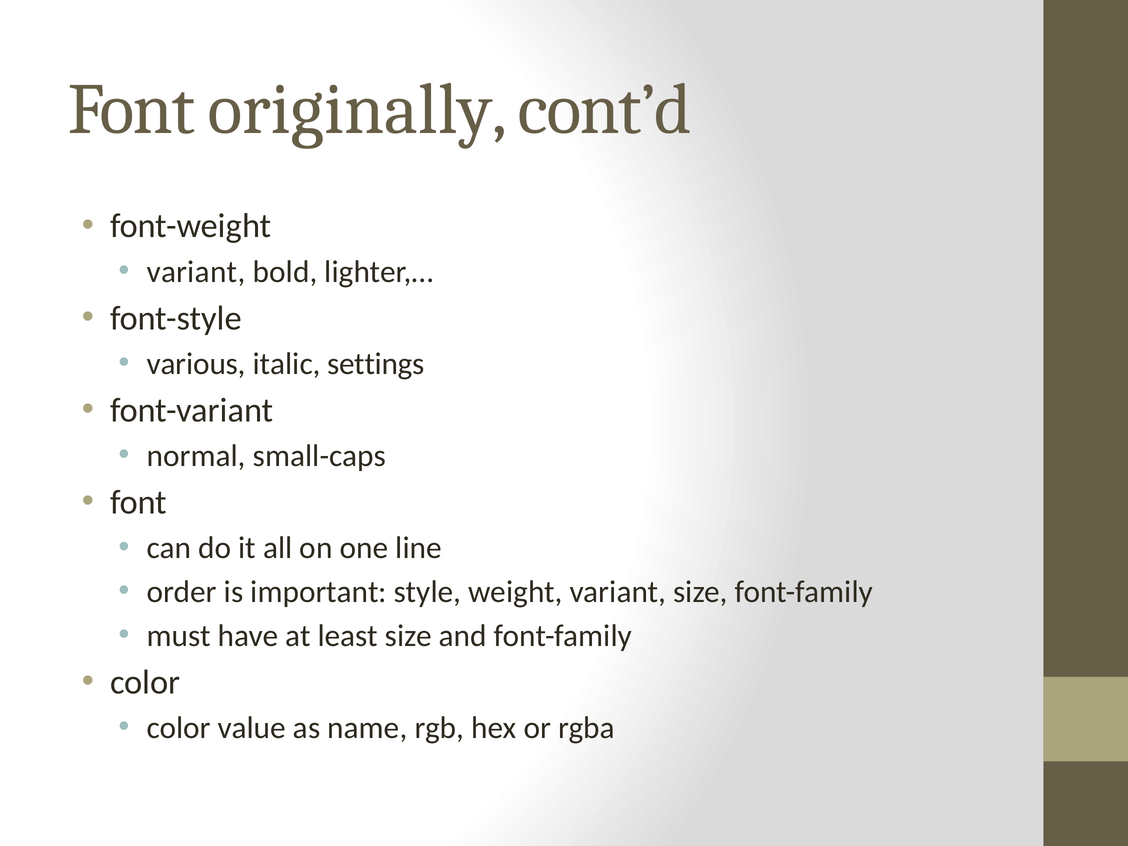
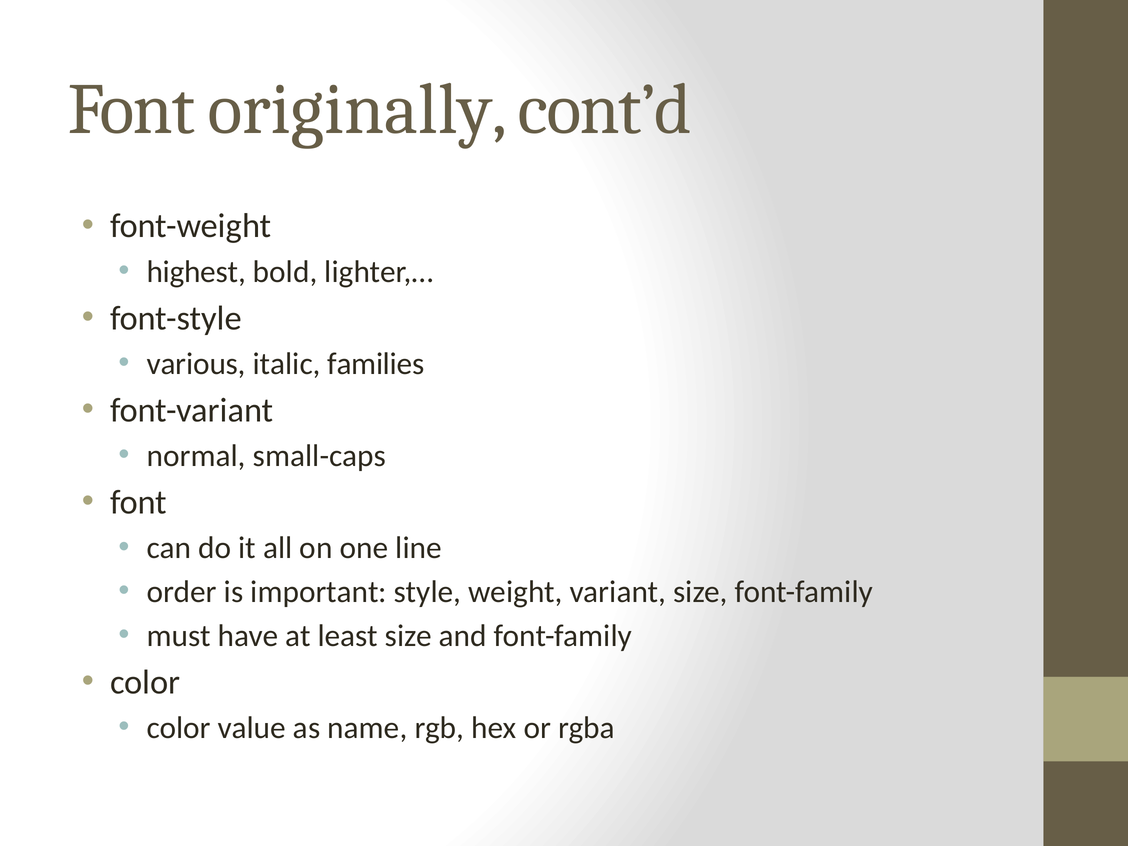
variant at (196, 272): variant -> highest
settings: settings -> families
